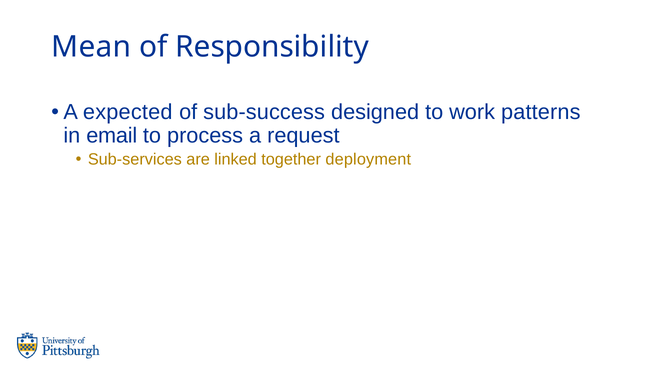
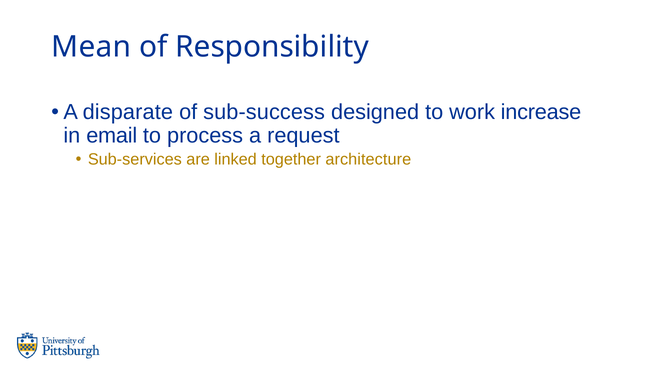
expected: expected -> disparate
patterns: patterns -> increase
deployment: deployment -> architecture
